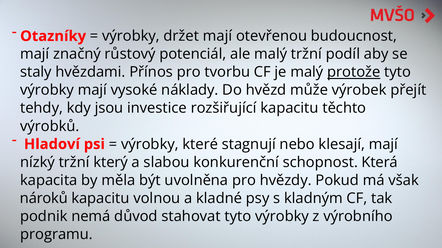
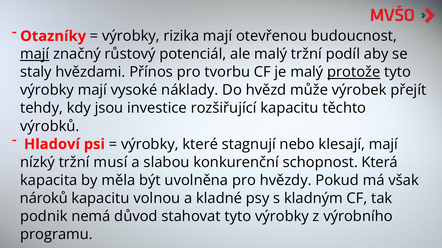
držet: držet -> rizika
mají at (35, 54) underline: none -> present
který: který -> musí
